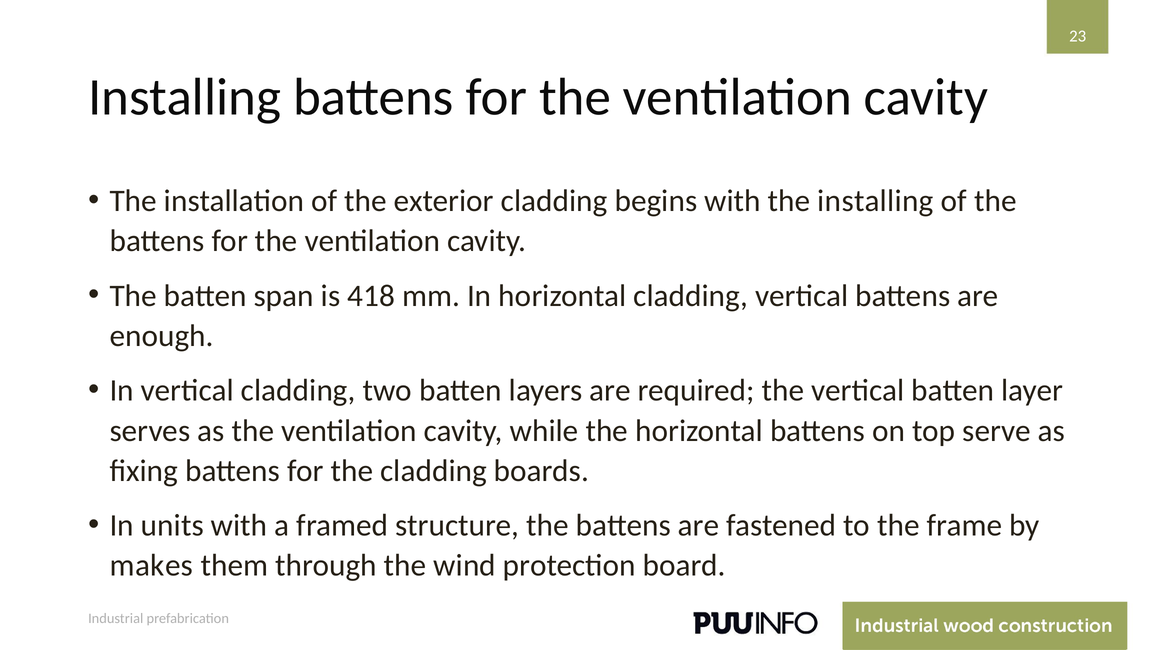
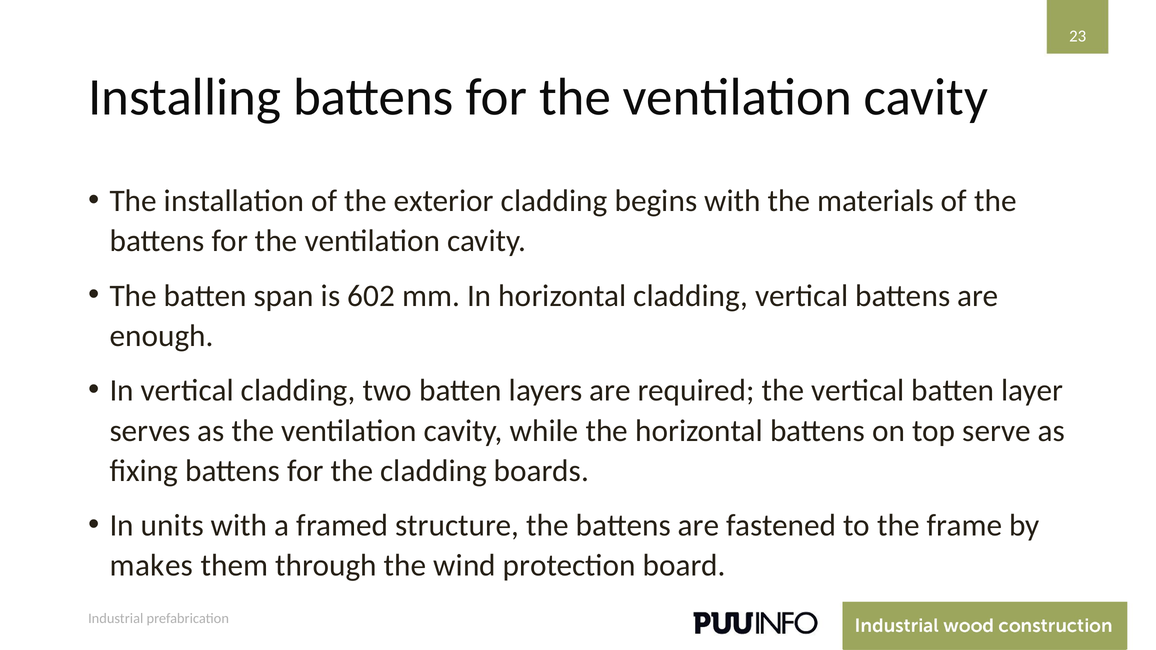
the installing: installing -> materials
418: 418 -> 602
